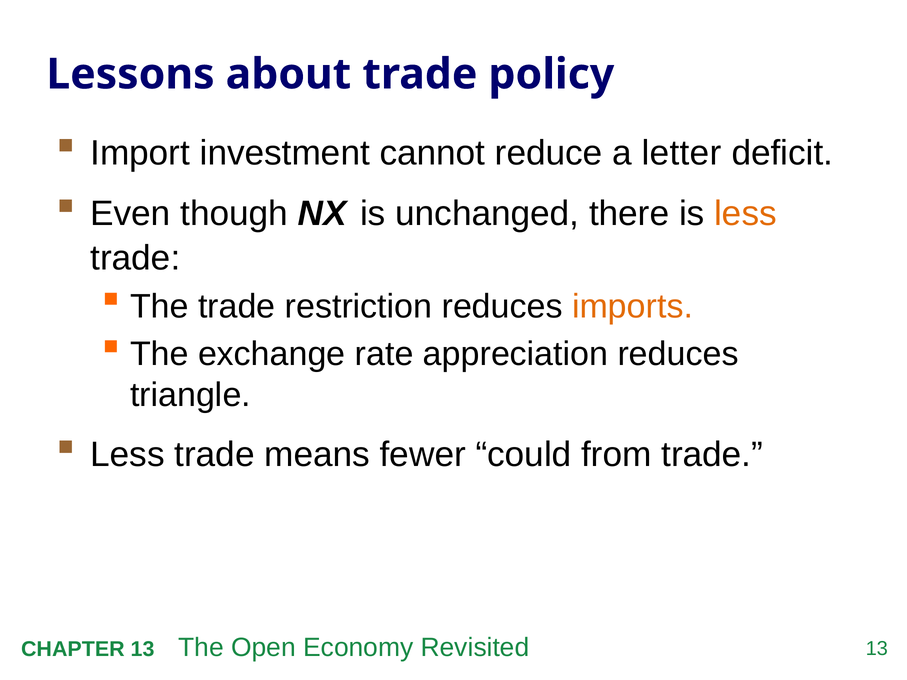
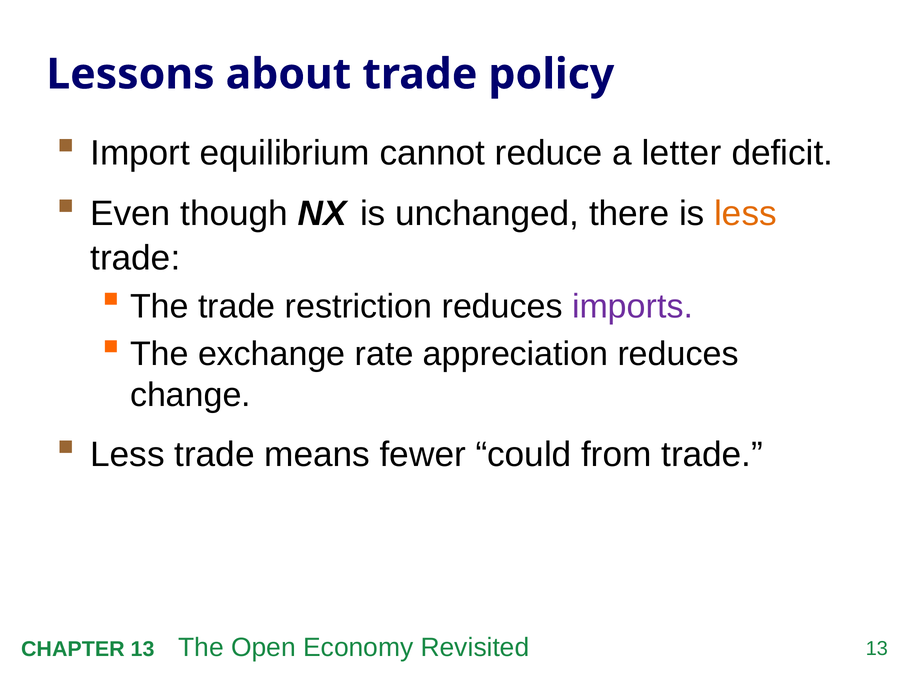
investment: investment -> equilibrium
imports colour: orange -> purple
triangle: triangle -> change
